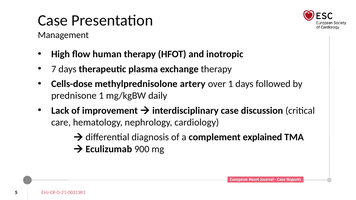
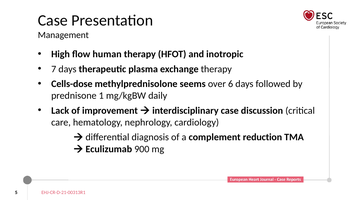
artery: artery -> seems
over 1: 1 -> 6
explained: explained -> reduction
